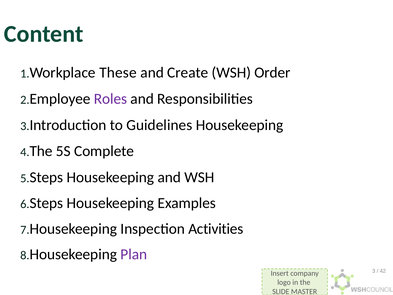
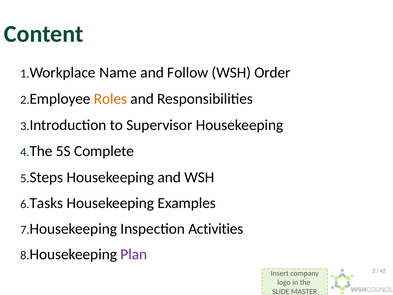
These: These -> Name
Create: Create -> Follow
Roles colour: purple -> orange
Guidelines: Guidelines -> Supervisor
Steps at (46, 203): Steps -> Tasks
